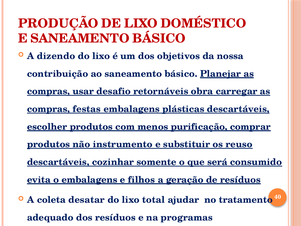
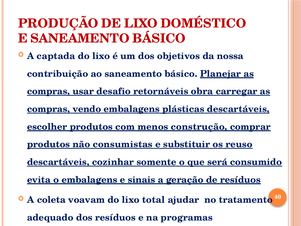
dizendo: dizendo -> captada
festas: festas -> vendo
purificação: purificação -> construção
instrumento: instrumento -> consumistas
filhos: filhos -> sinais
desatar: desatar -> voavam
